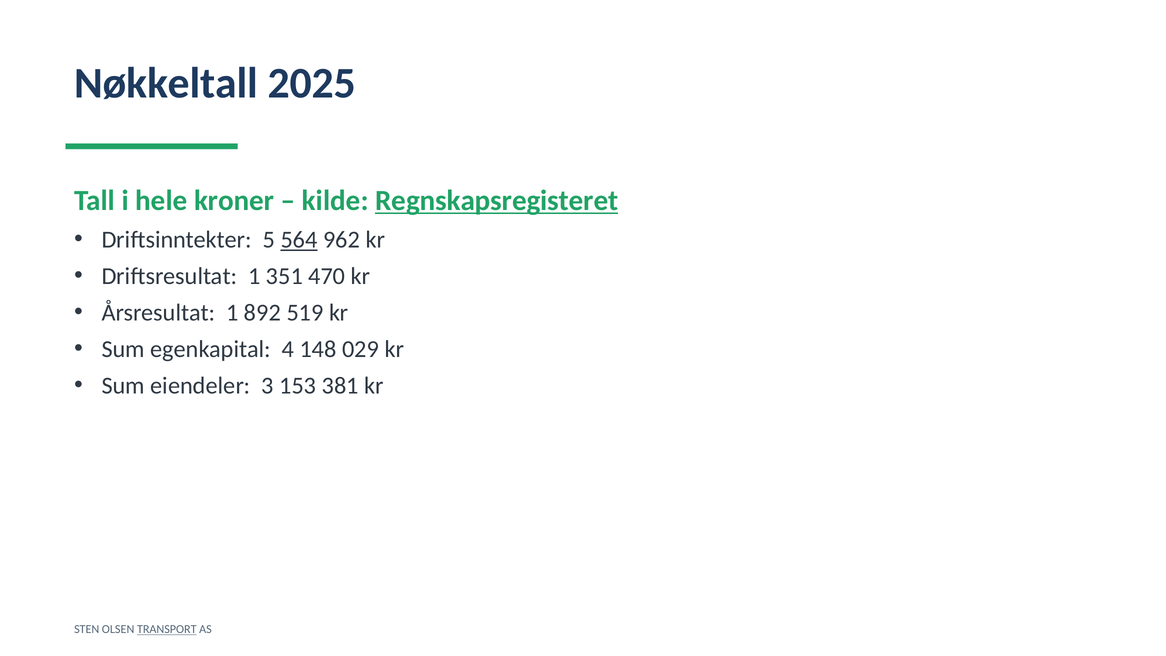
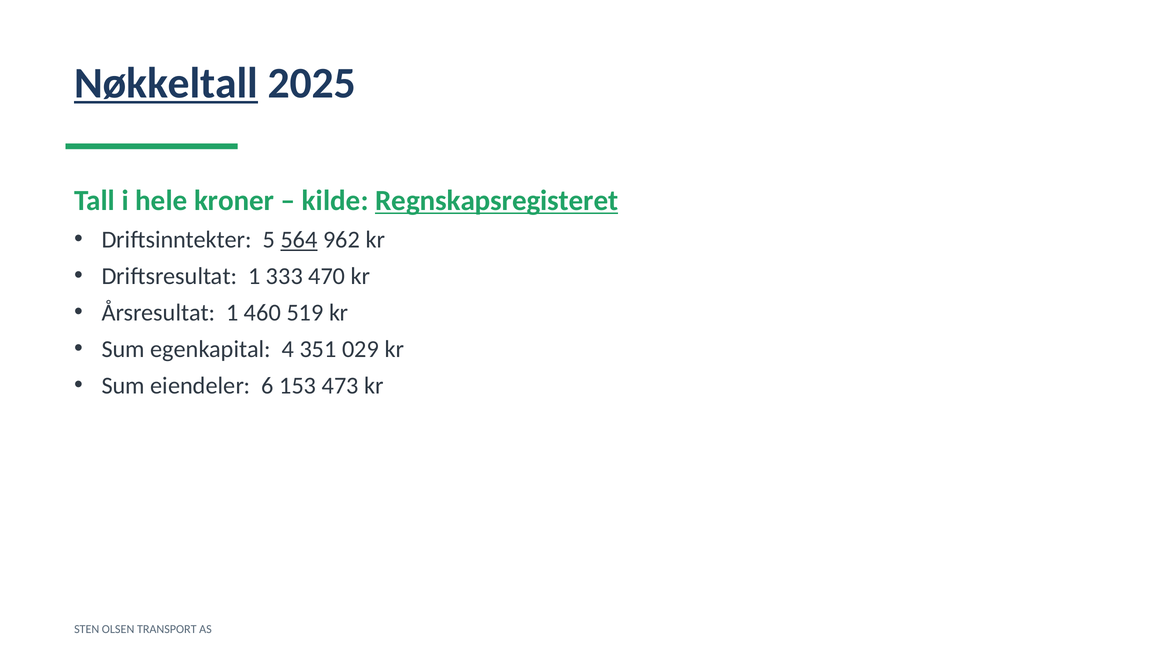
Nøkkeltall underline: none -> present
351: 351 -> 333
892: 892 -> 460
148: 148 -> 351
3: 3 -> 6
381: 381 -> 473
TRANSPORT underline: present -> none
